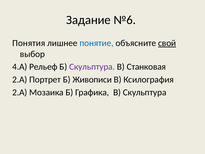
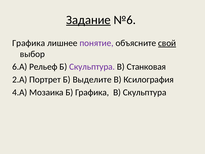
Задание underline: none -> present
Понятия at (29, 43): Понятия -> Графика
понятие colour: blue -> purple
4.А: 4.А -> 6.А
Живописи: Живописи -> Выделите
2.А at (20, 92): 2.А -> 4.А
